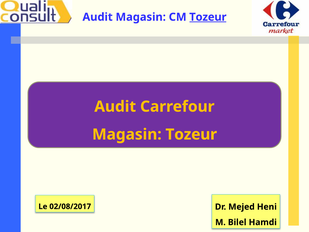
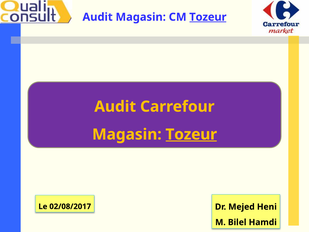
Tozeur at (191, 134) underline: none -> present
